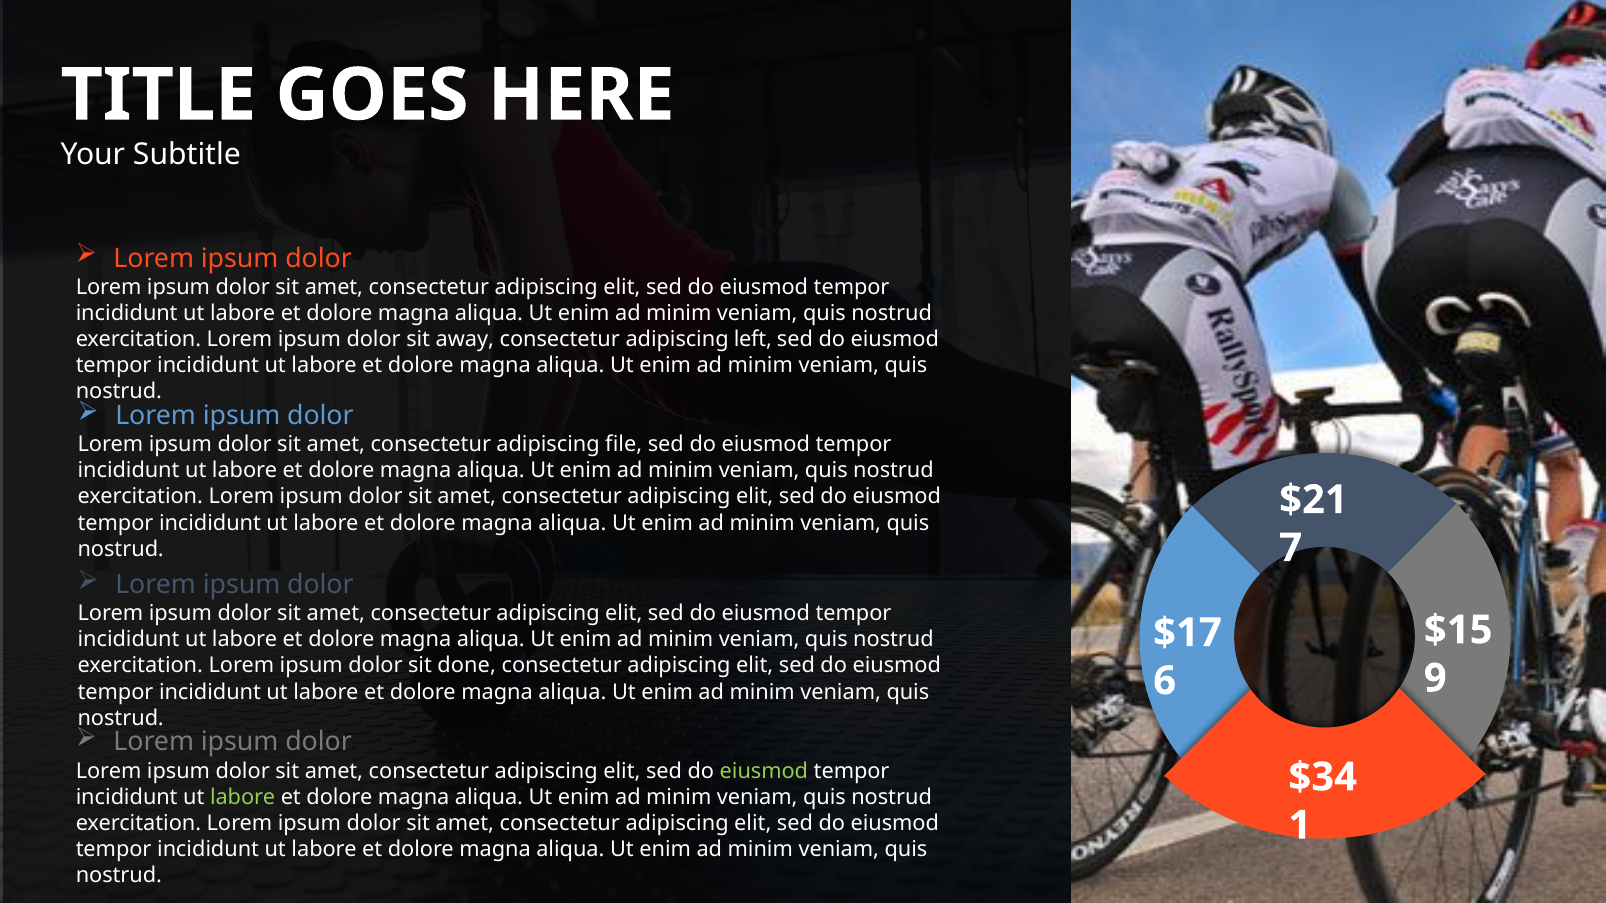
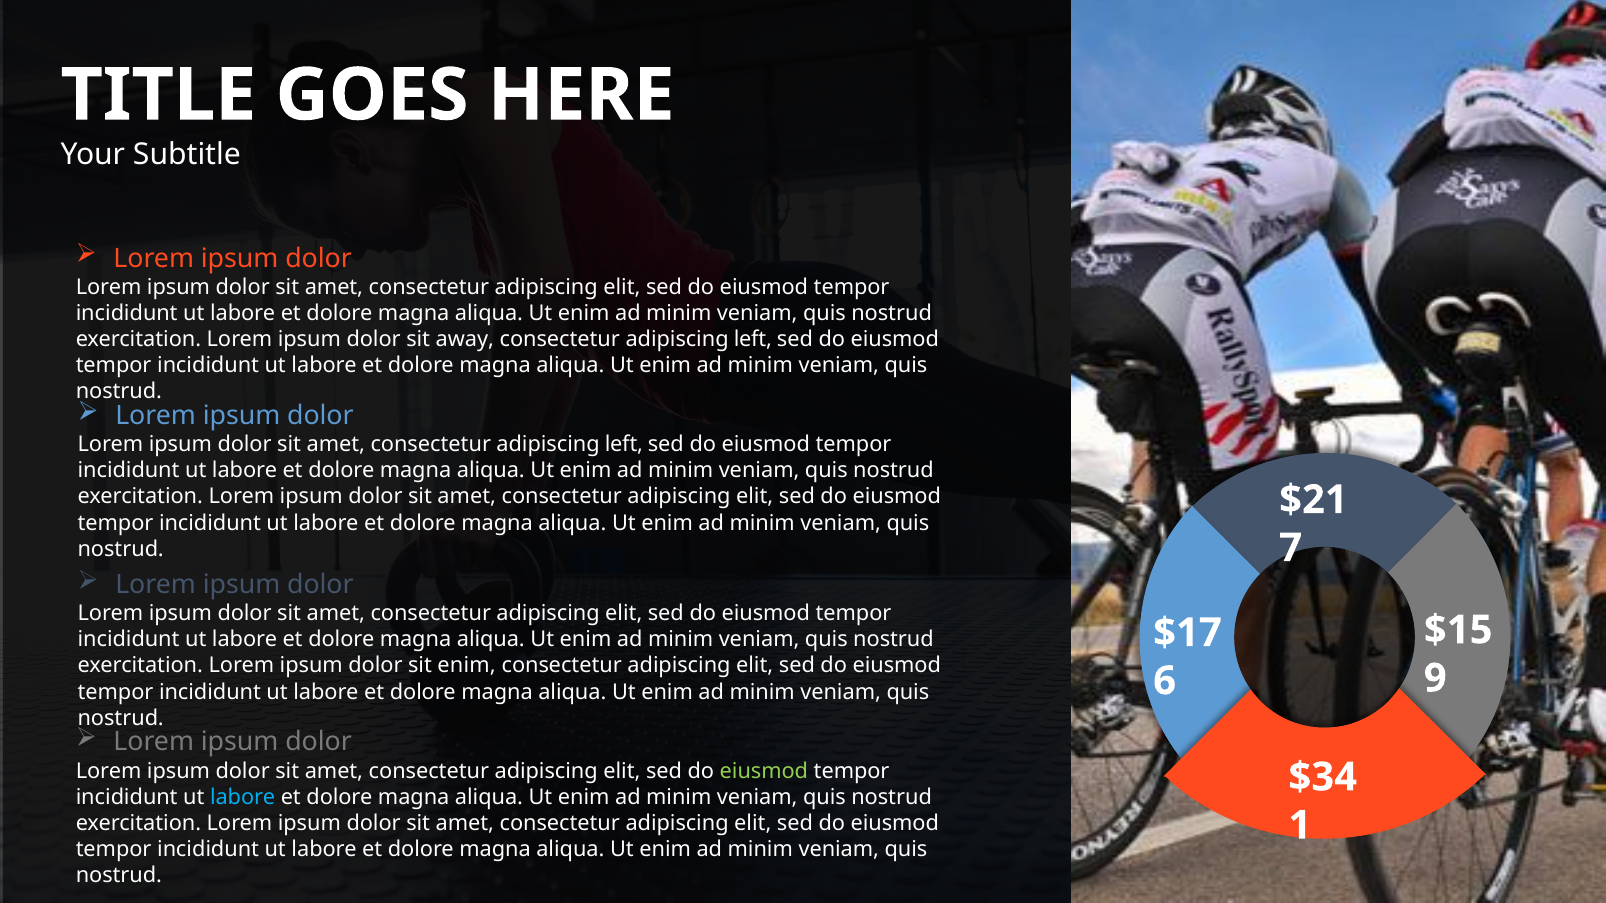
amet consectetur adipiscing file: file -> left
sit done: done -> enim
labore at (243, 797) colour: light green -> light blue
